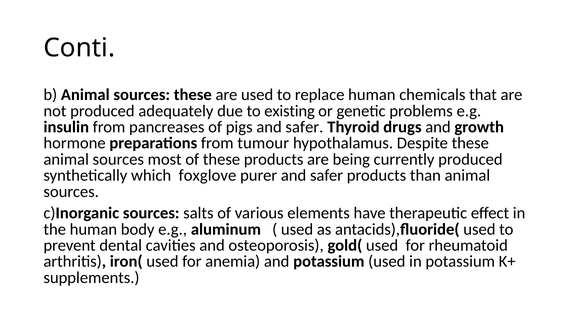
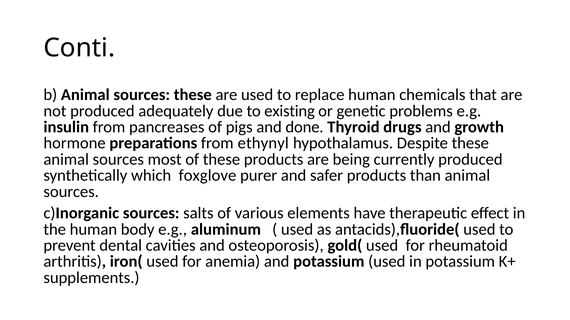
pigs and safer: safer -> done
tumour: tumour -> ethynyl
